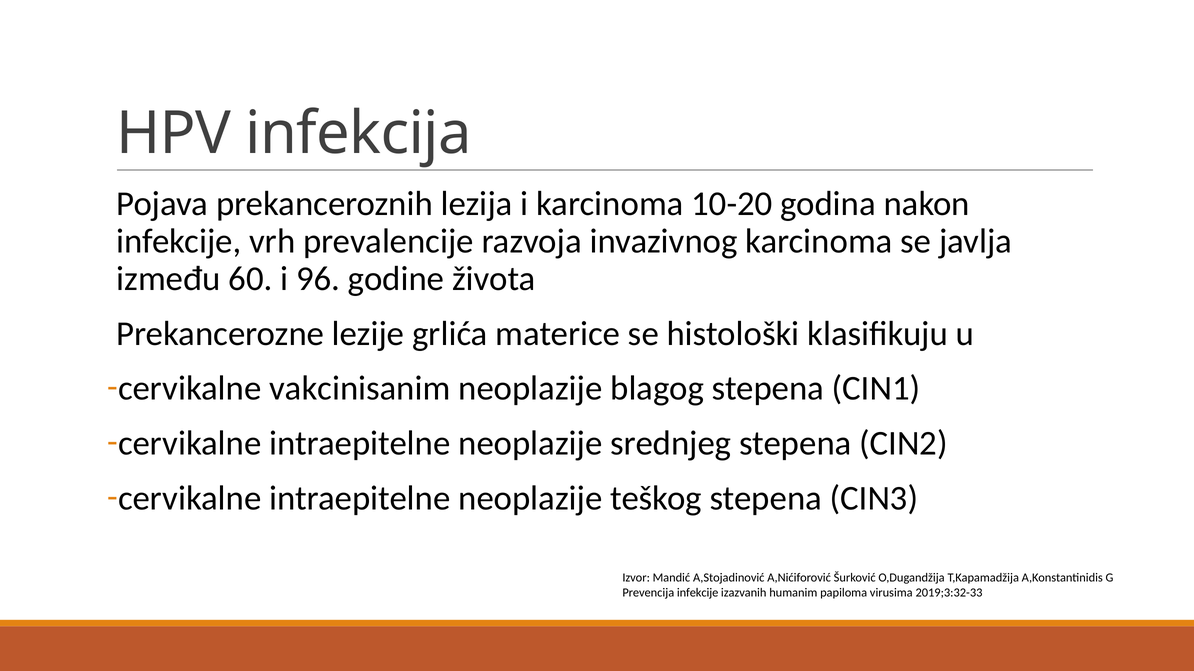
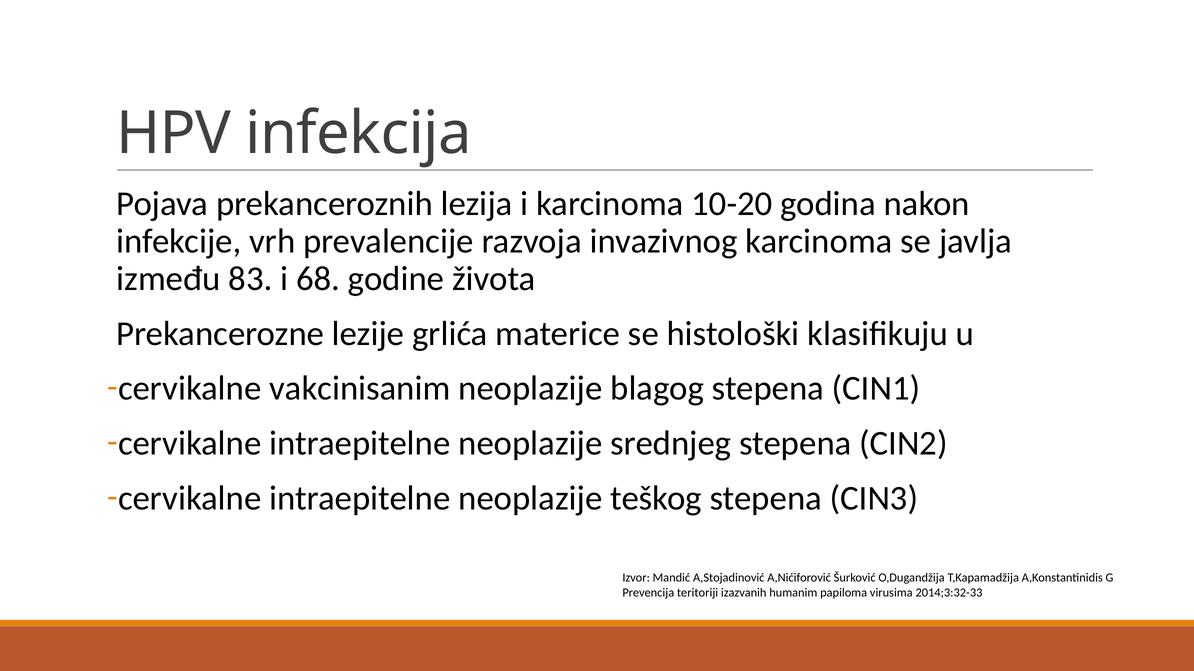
60: 60 -> 83
96: 96 -> 68
Prevencija infekcije: infekcije -> teritoriji
2019;3:32-33: 2019;3:32-33 -> 2014;3:32-33
